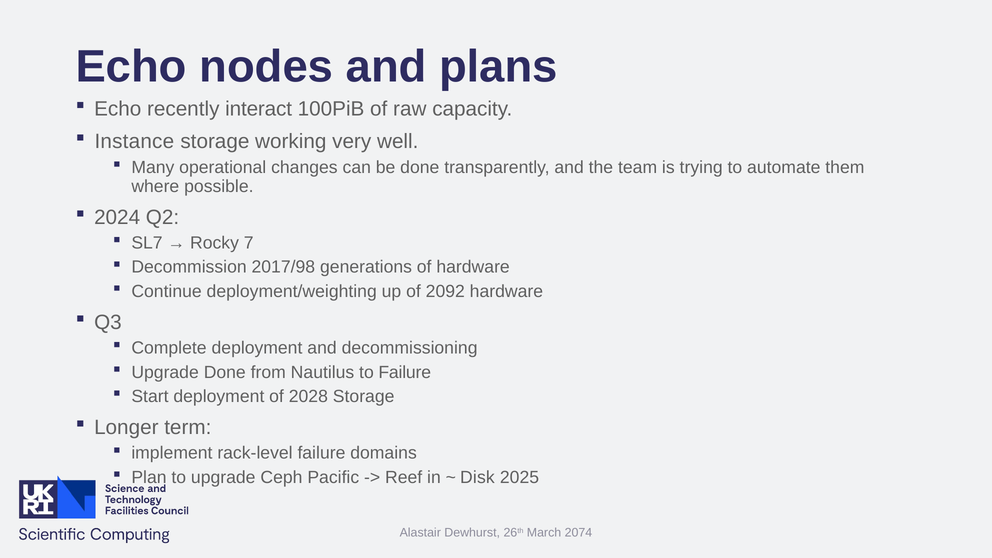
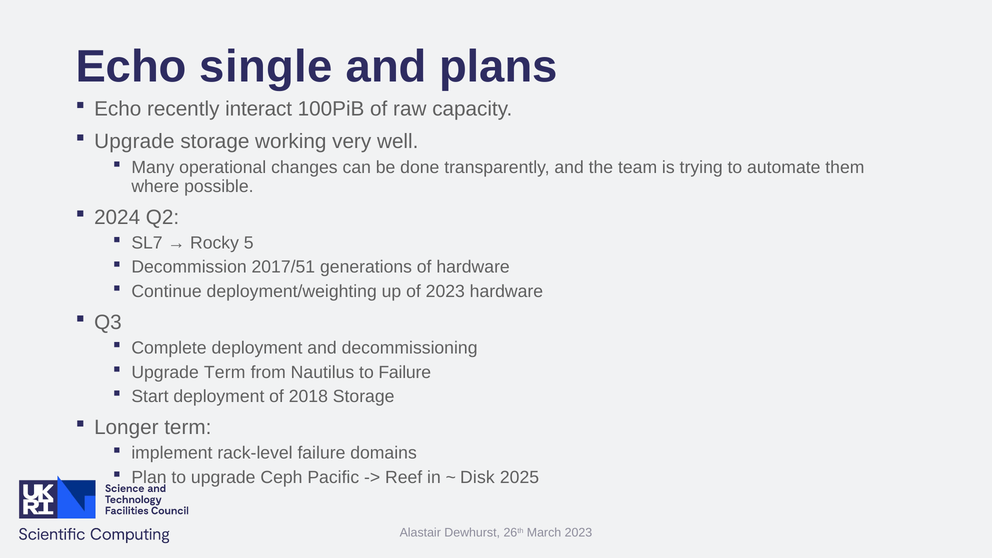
nodes: nodes -> single
Instance at (134, 141): Instance -> Upgrade
7: 7 -> 5
2017/98: 2017/98 -> 2017/51
of 2092: 2092 -> 2023
Upgrade Done: Done -> Term
2028: 2028 -> 2018
March 2074: 2074 -> 2023
